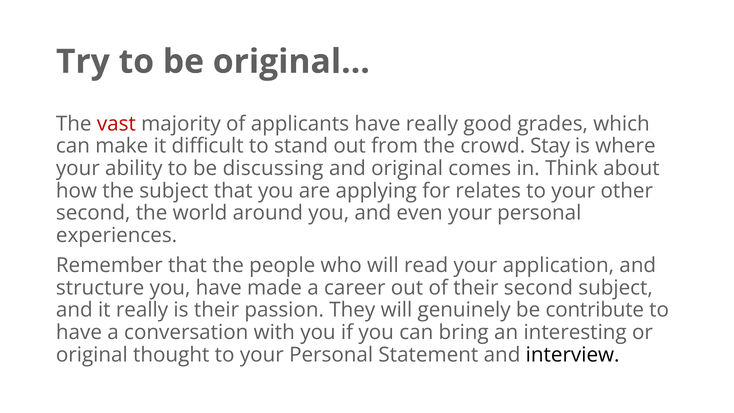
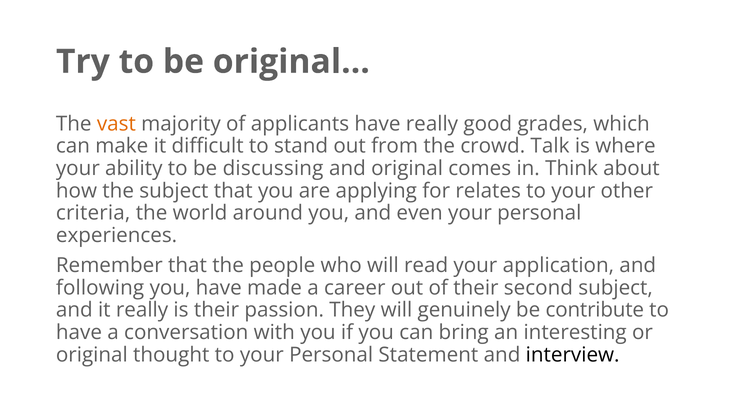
vast colour: red -> orange
Stay: Stay -> Talk
second at (93, 213): second -> criteria
structure: structure -> following
